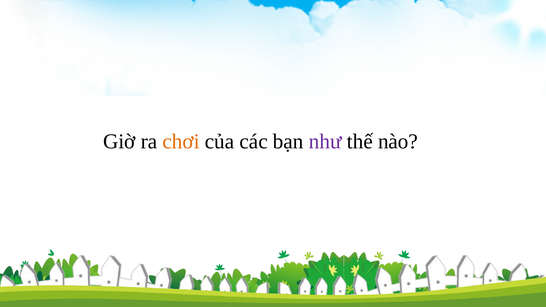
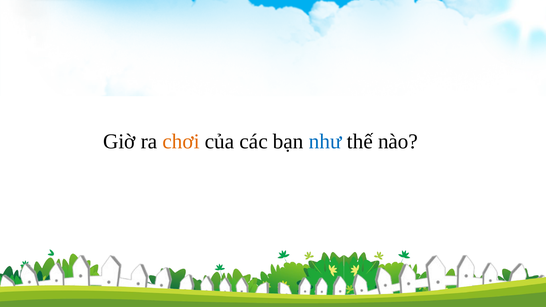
như colour: purple -> blue
